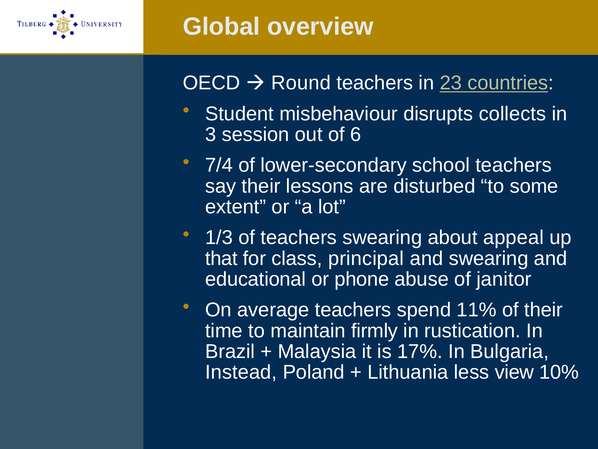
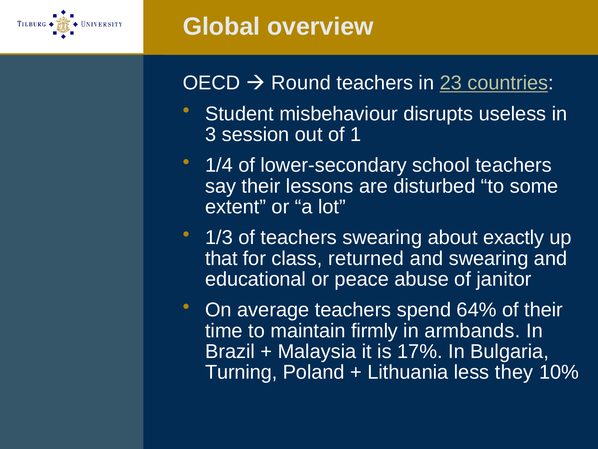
collects: collects -> useless
6: 6 -> 1
7/4: 7/4 -> 1/4
appeal: appeal -> exactly
principal: principal -> returned
phone: phone -> peace
11%: 11% -> 64%
rustication: rustication -> armbands
Instead: Instead -> Turning
view: view -> they
